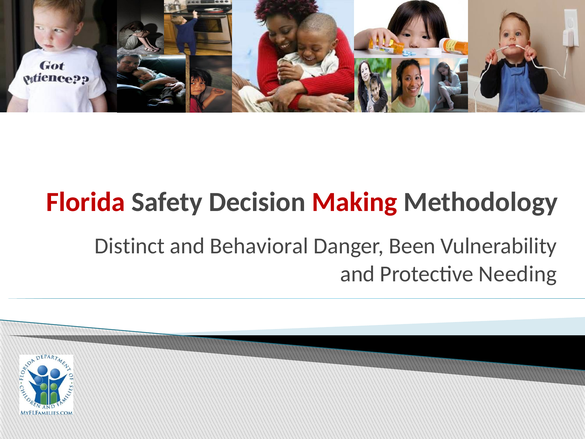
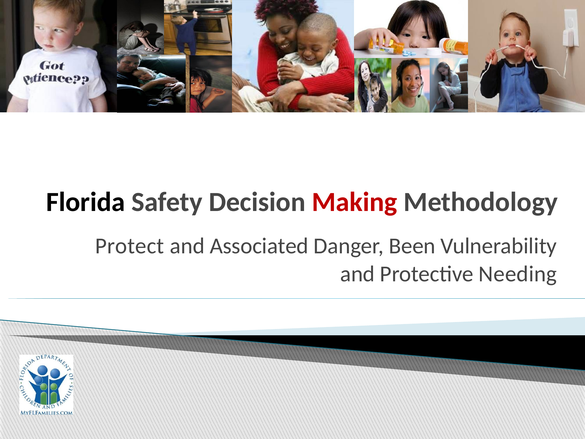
Florida colour: red -> black
Distinct: Distinct -> Protect
Behavioral: Behavioral -> Associated
